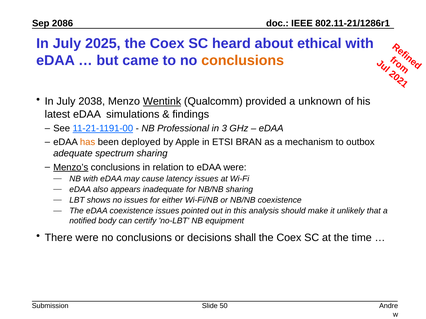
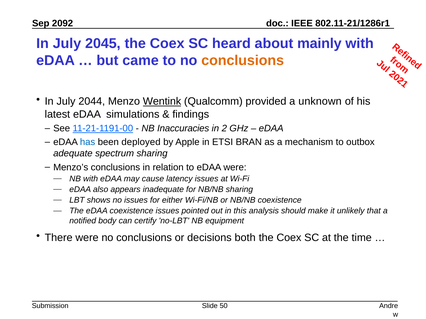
2086: 2086 -> 2092
2025: 2025 -> 2045
ethical: ethical -> mainly
2038: 2038 -> 2044
Professional: Professional -> Inaccuracies
in 3: 3 -> 2
has colour: orange -> blue
Menzo’s underline: present -> none
shall: shall -> both
